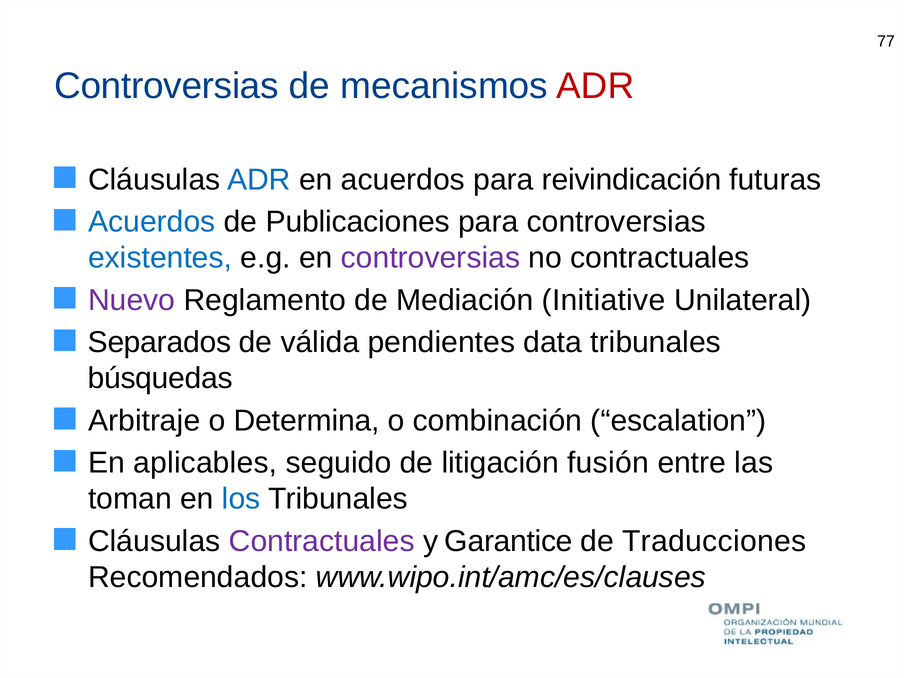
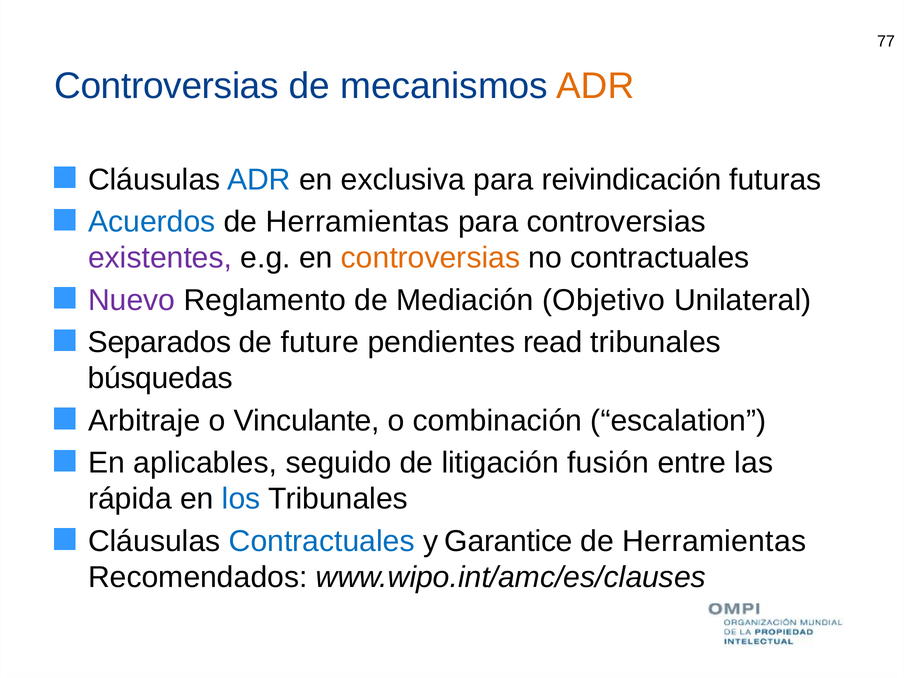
ADR at (595, 86) colour: red -> orange
en acuerdos: acuerdos -> exclusiva
Publicaciones at (358, 222): Publicaciones -> Herramientas
existentes colour: blue -> purple
controversias at (431, 258) colour: purple -> orange
Initiative: Initiative -> Objetivo
válida: válida -> future
data: data -> read
Determina: Determina -> Vinculante
toman: toman -> rápida
Contractuales at (322, 541) colour: purple -> blue
Traducciones at (714, 541): Traducciones -> Herramientas
